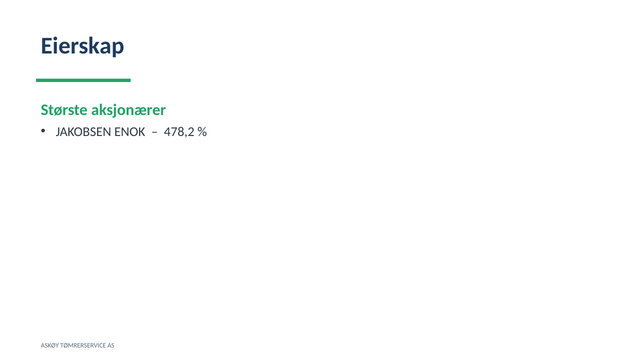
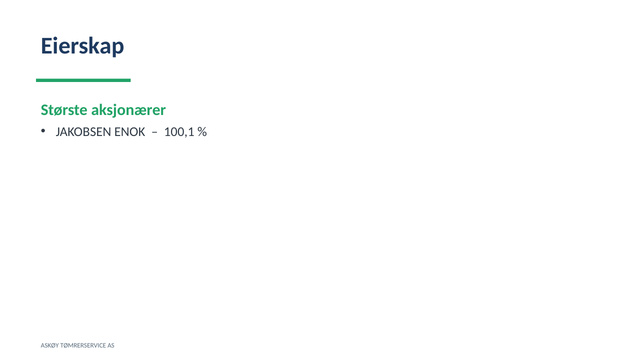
478,2: 478,2 -> 100,1
